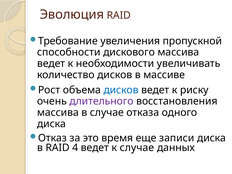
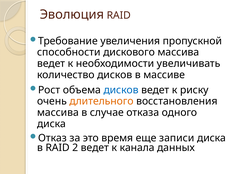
длительного colour: purple -> orange
4: 4 -> 2
к случае: случае -> канала
